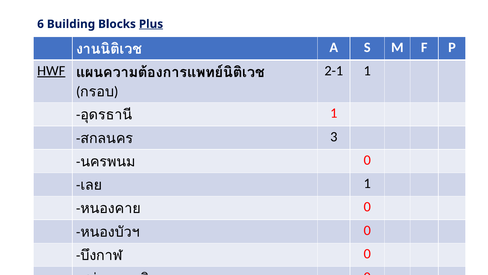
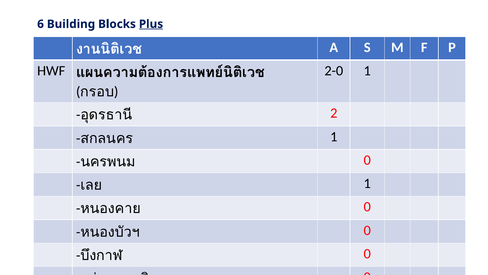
HWF underline: present -> none
2-1: 2-1 -> 2-0
1 at (334, 113): 1 -> 2
3 at (334, 136): 3 -> 1
